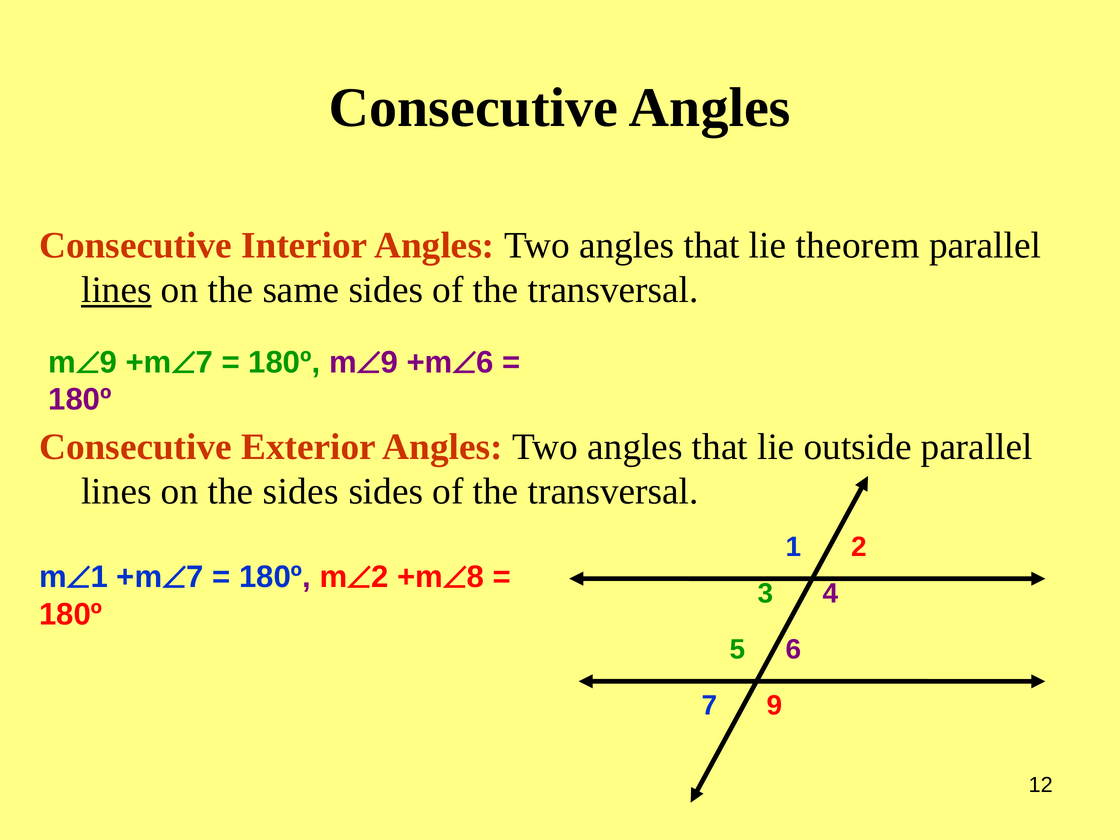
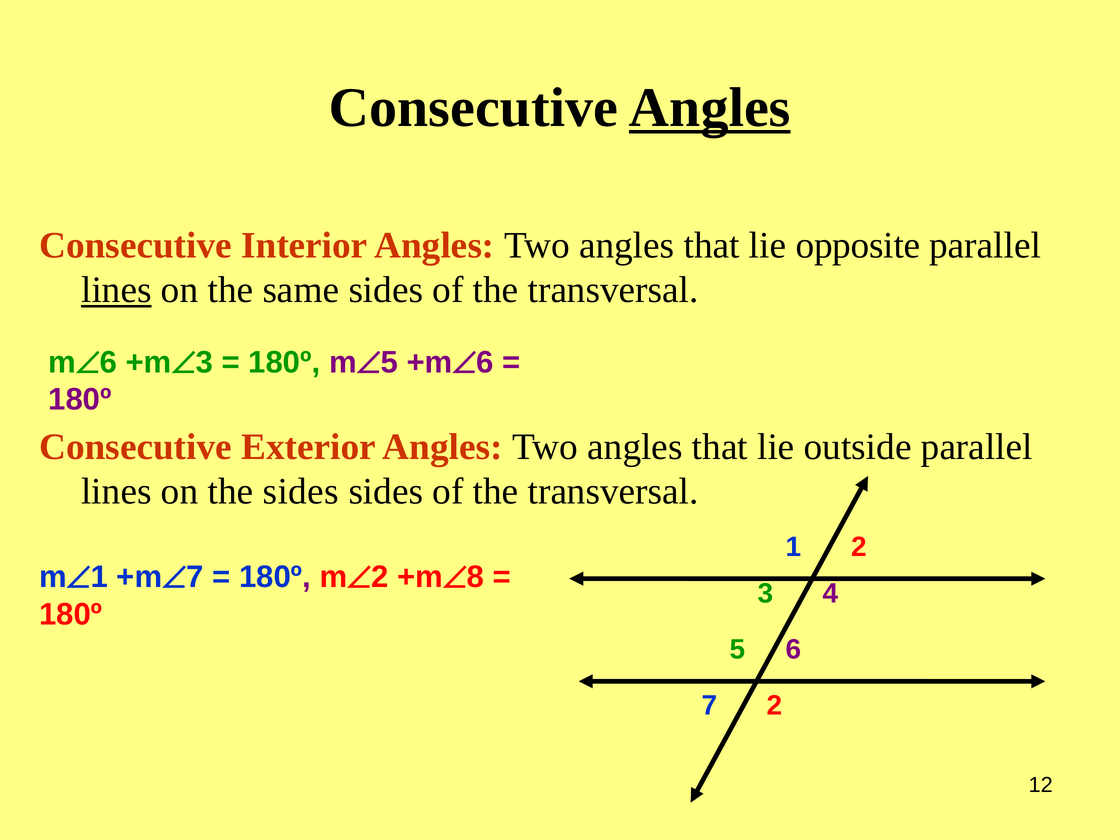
Angles at (710, 108) underline: none -> present
theorem: theorem -> opposite
9 at (109, 362): 9 -> 6
7 at (204, 362): 7 -> 3
9 at (389, 362): 9 -> 5
7 9: 9 -> 2
